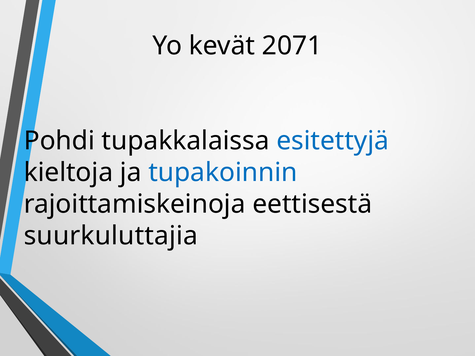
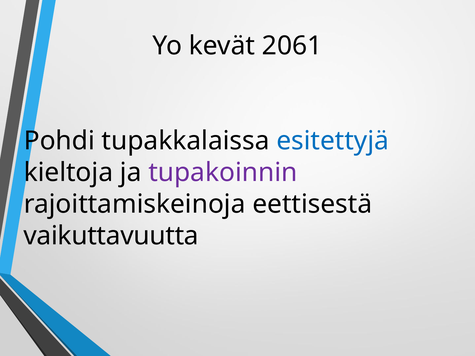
2071: 2071 -> 2061
tupakoinnin colour: blue -> purple
suurkuluttajia: suurkuluttajia -> vaikuttavuutta
